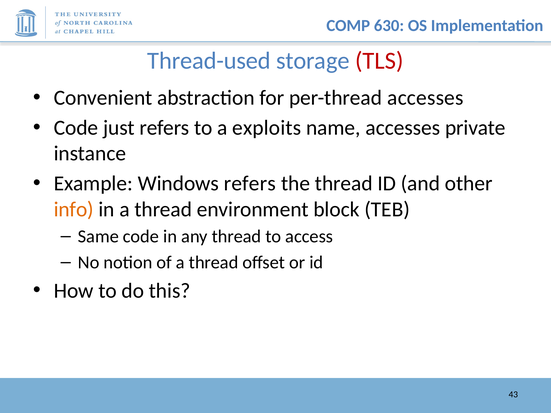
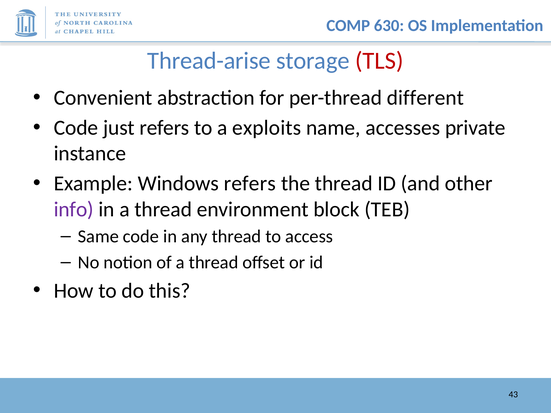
Thread-used: Thread-used -> Thread-arise
per-thread accesses: accesses -> different
info colour: orange -> purple
